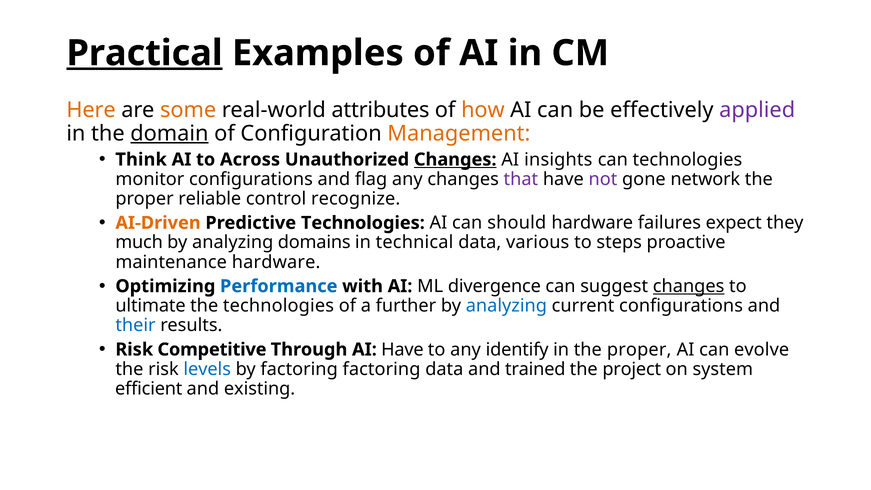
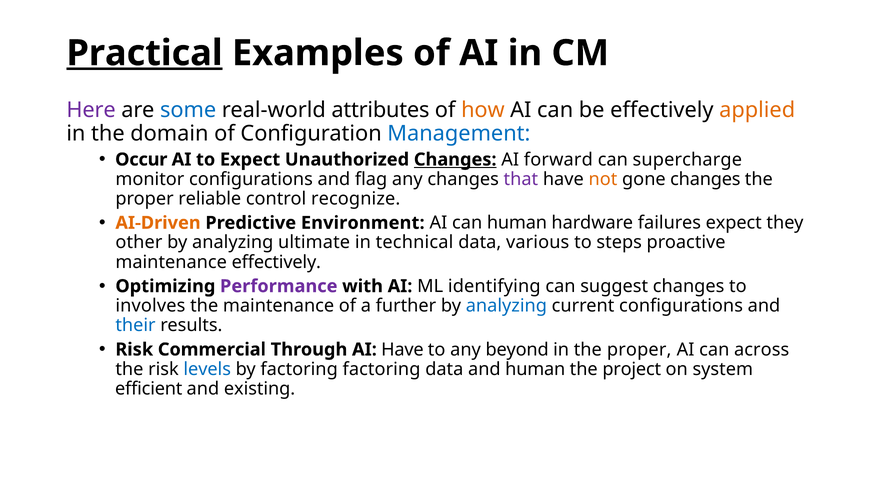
Here colour: orange -> purple
some colour: orange -> blue
applied colour: purple -> orange
domain underline: present -> none
Management colour: orange -> blue
Think: Think -> Occur
to Across: Across -> Expect
insights: insights -> forward
can technologies: technologies -> supercharge
not colour: purple -> orange
gone network: network -> changes
Predictive Technologies: Technologies -> Environment
can should: should -> human
much: much -> other
domains: domains -> ultimate
maintenance hardware: hardware -> effectively
Performance colour: blue -> purple
divergence: divergence -> identifying
changes at (689, 286) underline: present -> none
ultimate: ultimate -> involves
the technologies: technologies -> maintenance
Competitive: Competitive -> Commercial
identify: identify -> beyond
evolve: evolve -> across
and trained: trained -> human
